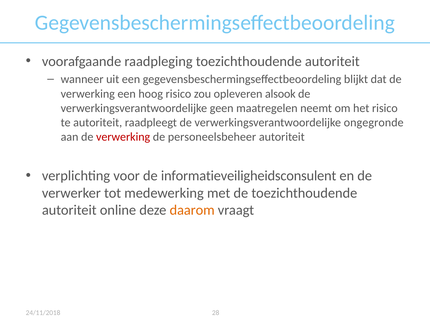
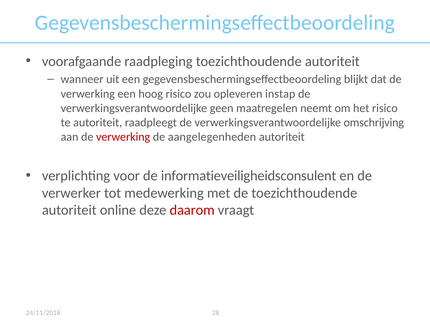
alsook: alsook -> instap
ongegronde: ongegronde -> omschrijving
personeelsbeheer: personeelsbeheer -> aangelegenheden
daarom colour: orange -> red
